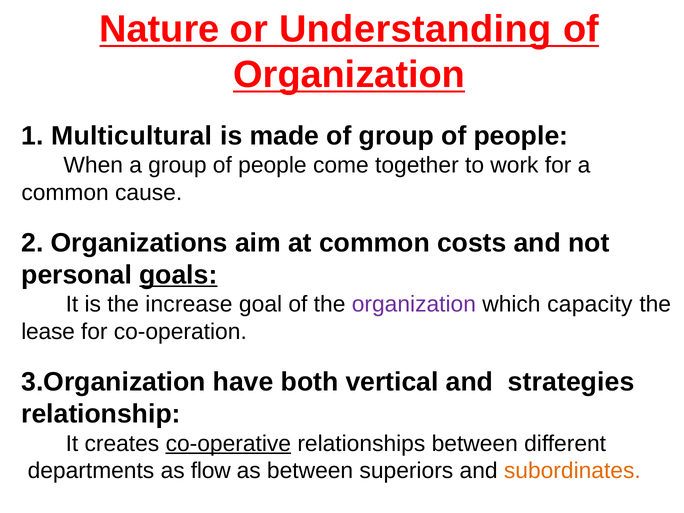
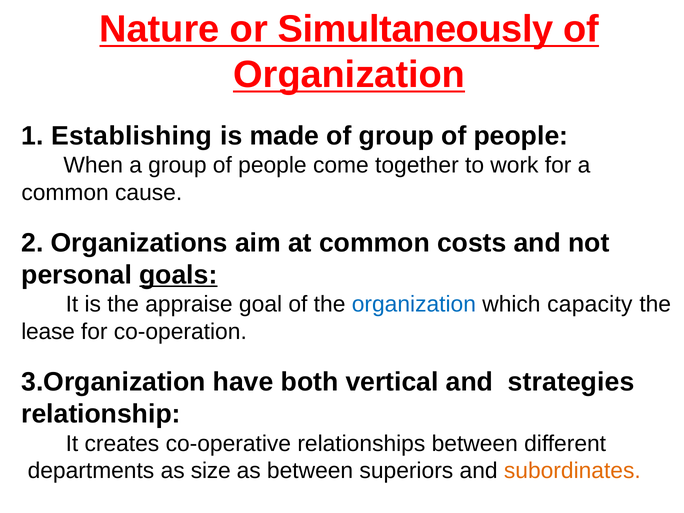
Understanding: Understanding -> Simultaneously
Multicultural: Multicultural -> Establishing
increase: increase -> appraise
organization at (414, 304) colour: purple -> blue
co-operative underline: present -> none
flow: flow -> size
